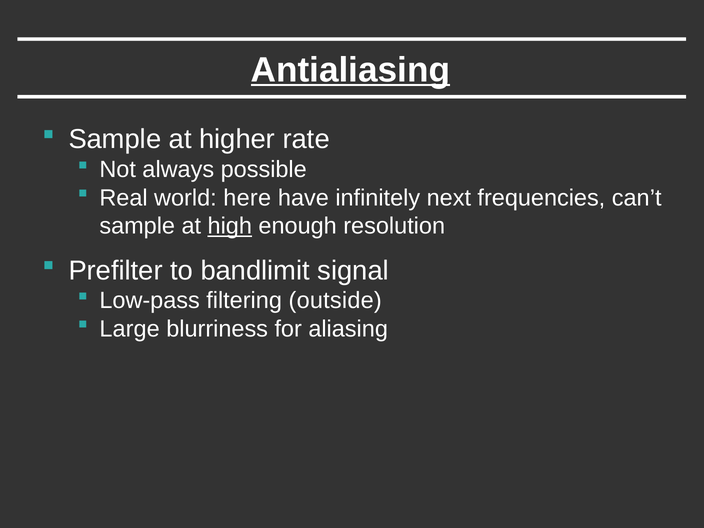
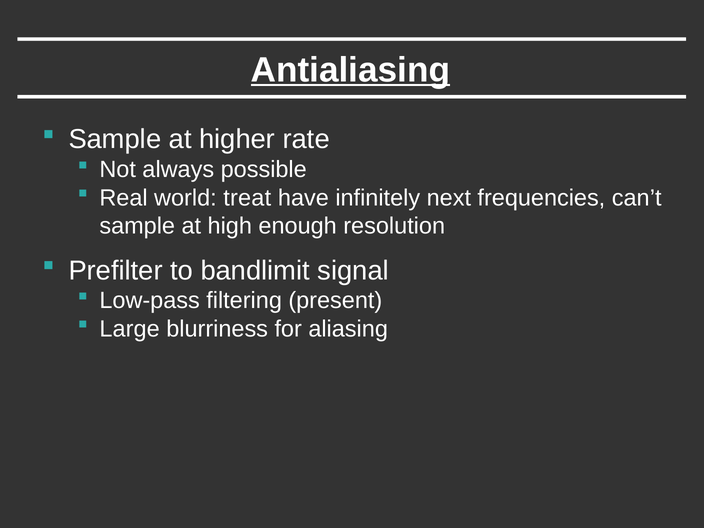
here: here -> treat
high underline: present -> none
outside: outside -> present
